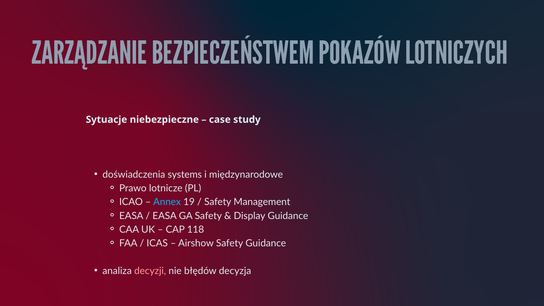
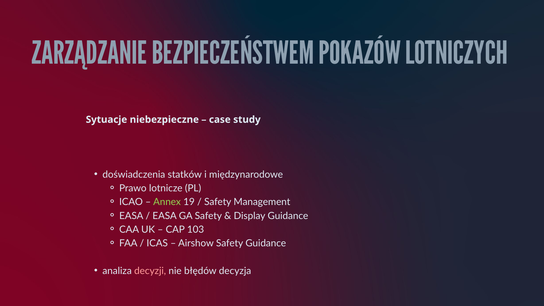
systems: systems -> statków
Annex colour: light blue -> light green
118: 118 -> 103
